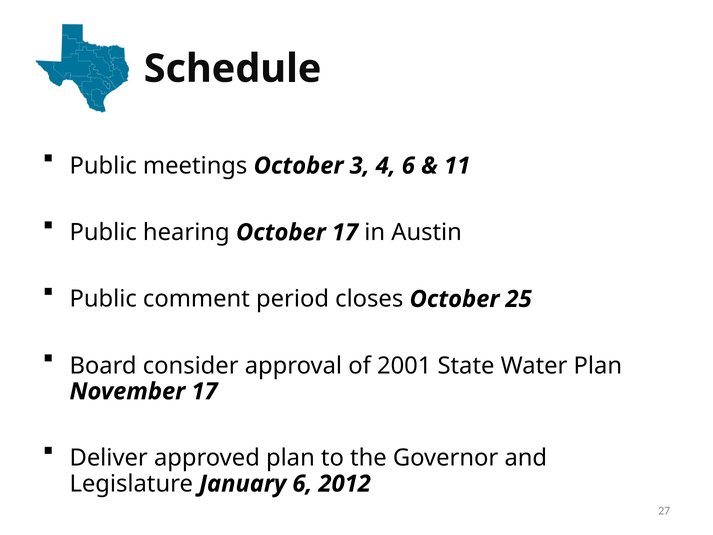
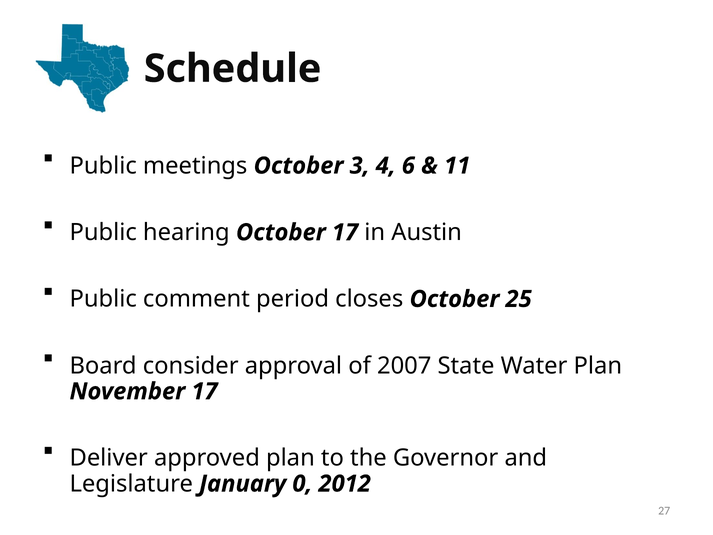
2001: 2001 -> 2007
January 6: 6 -> 0
